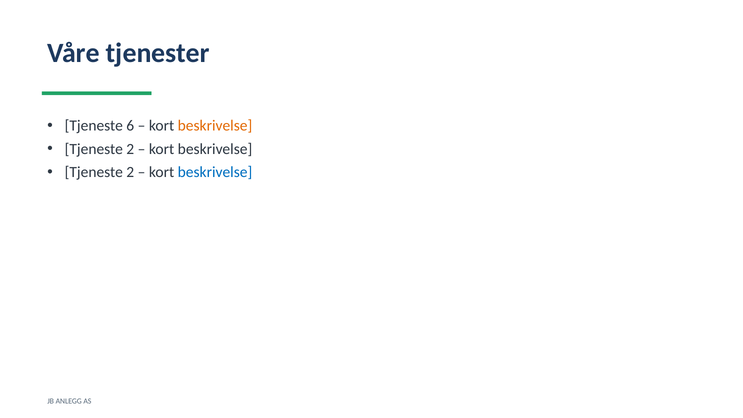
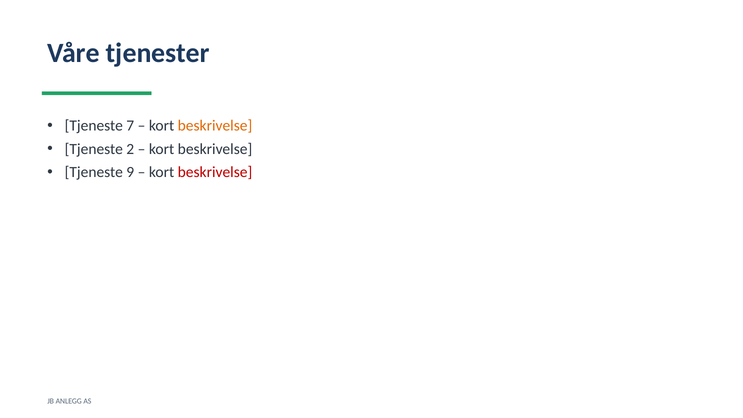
6: 6 -> 7
2 at (130, 172): 2 -> 9
beskrivelse at (215, 172) colour: blue -> red
